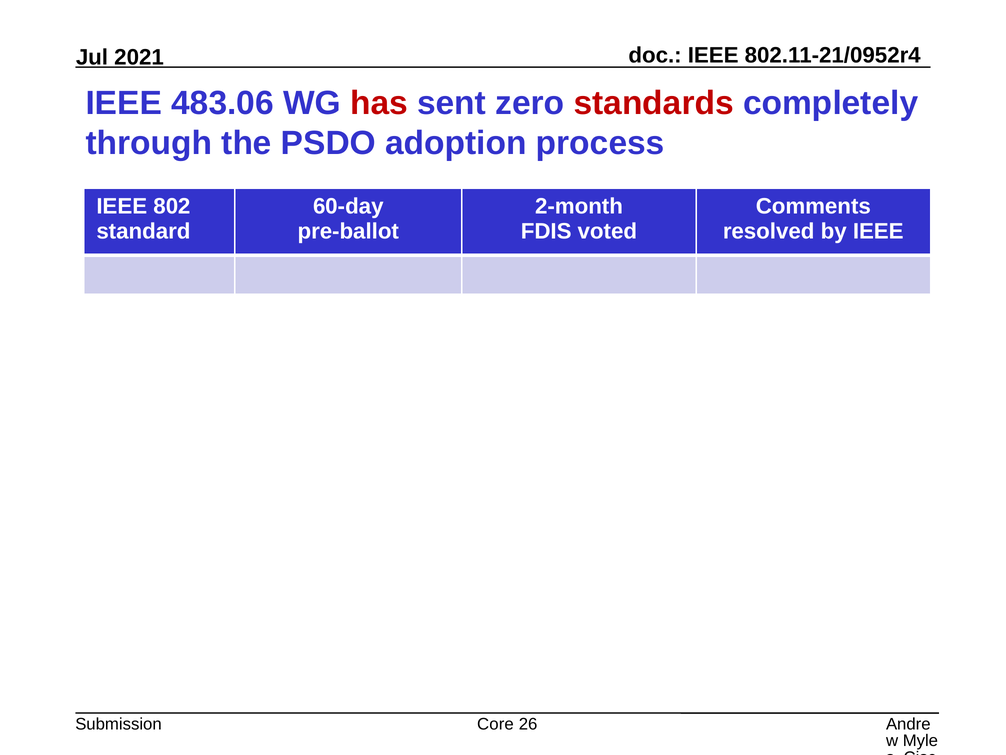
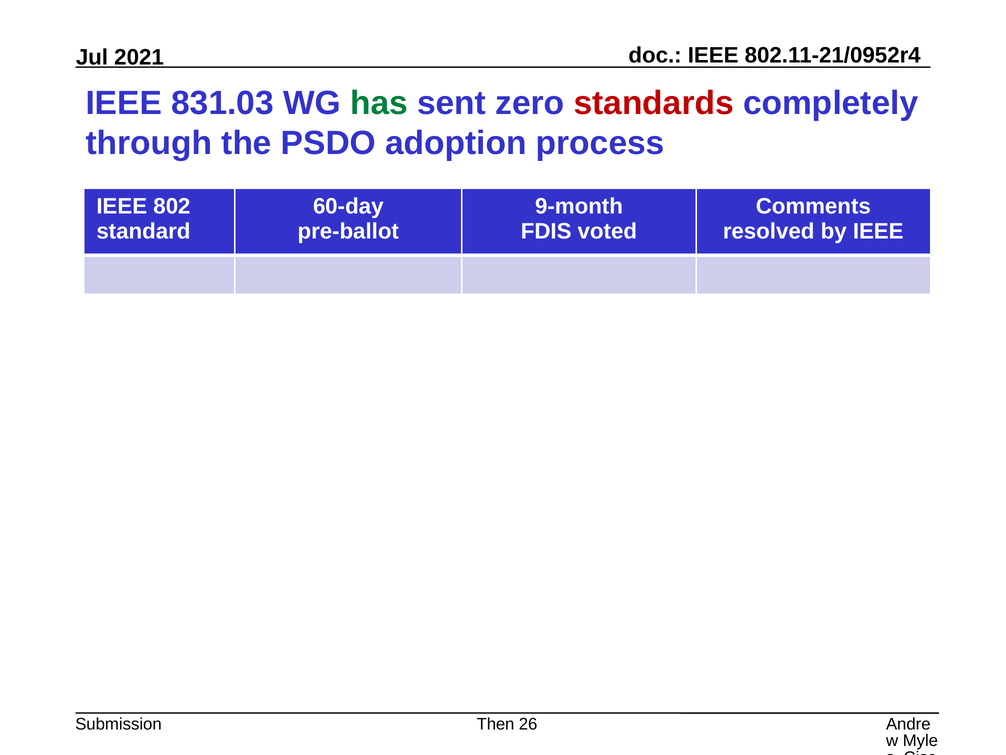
483.06: 483.06 -> 831.03
has colour: red -> green
2-month: 2-month -> 9-month
Core: Core -> Then
